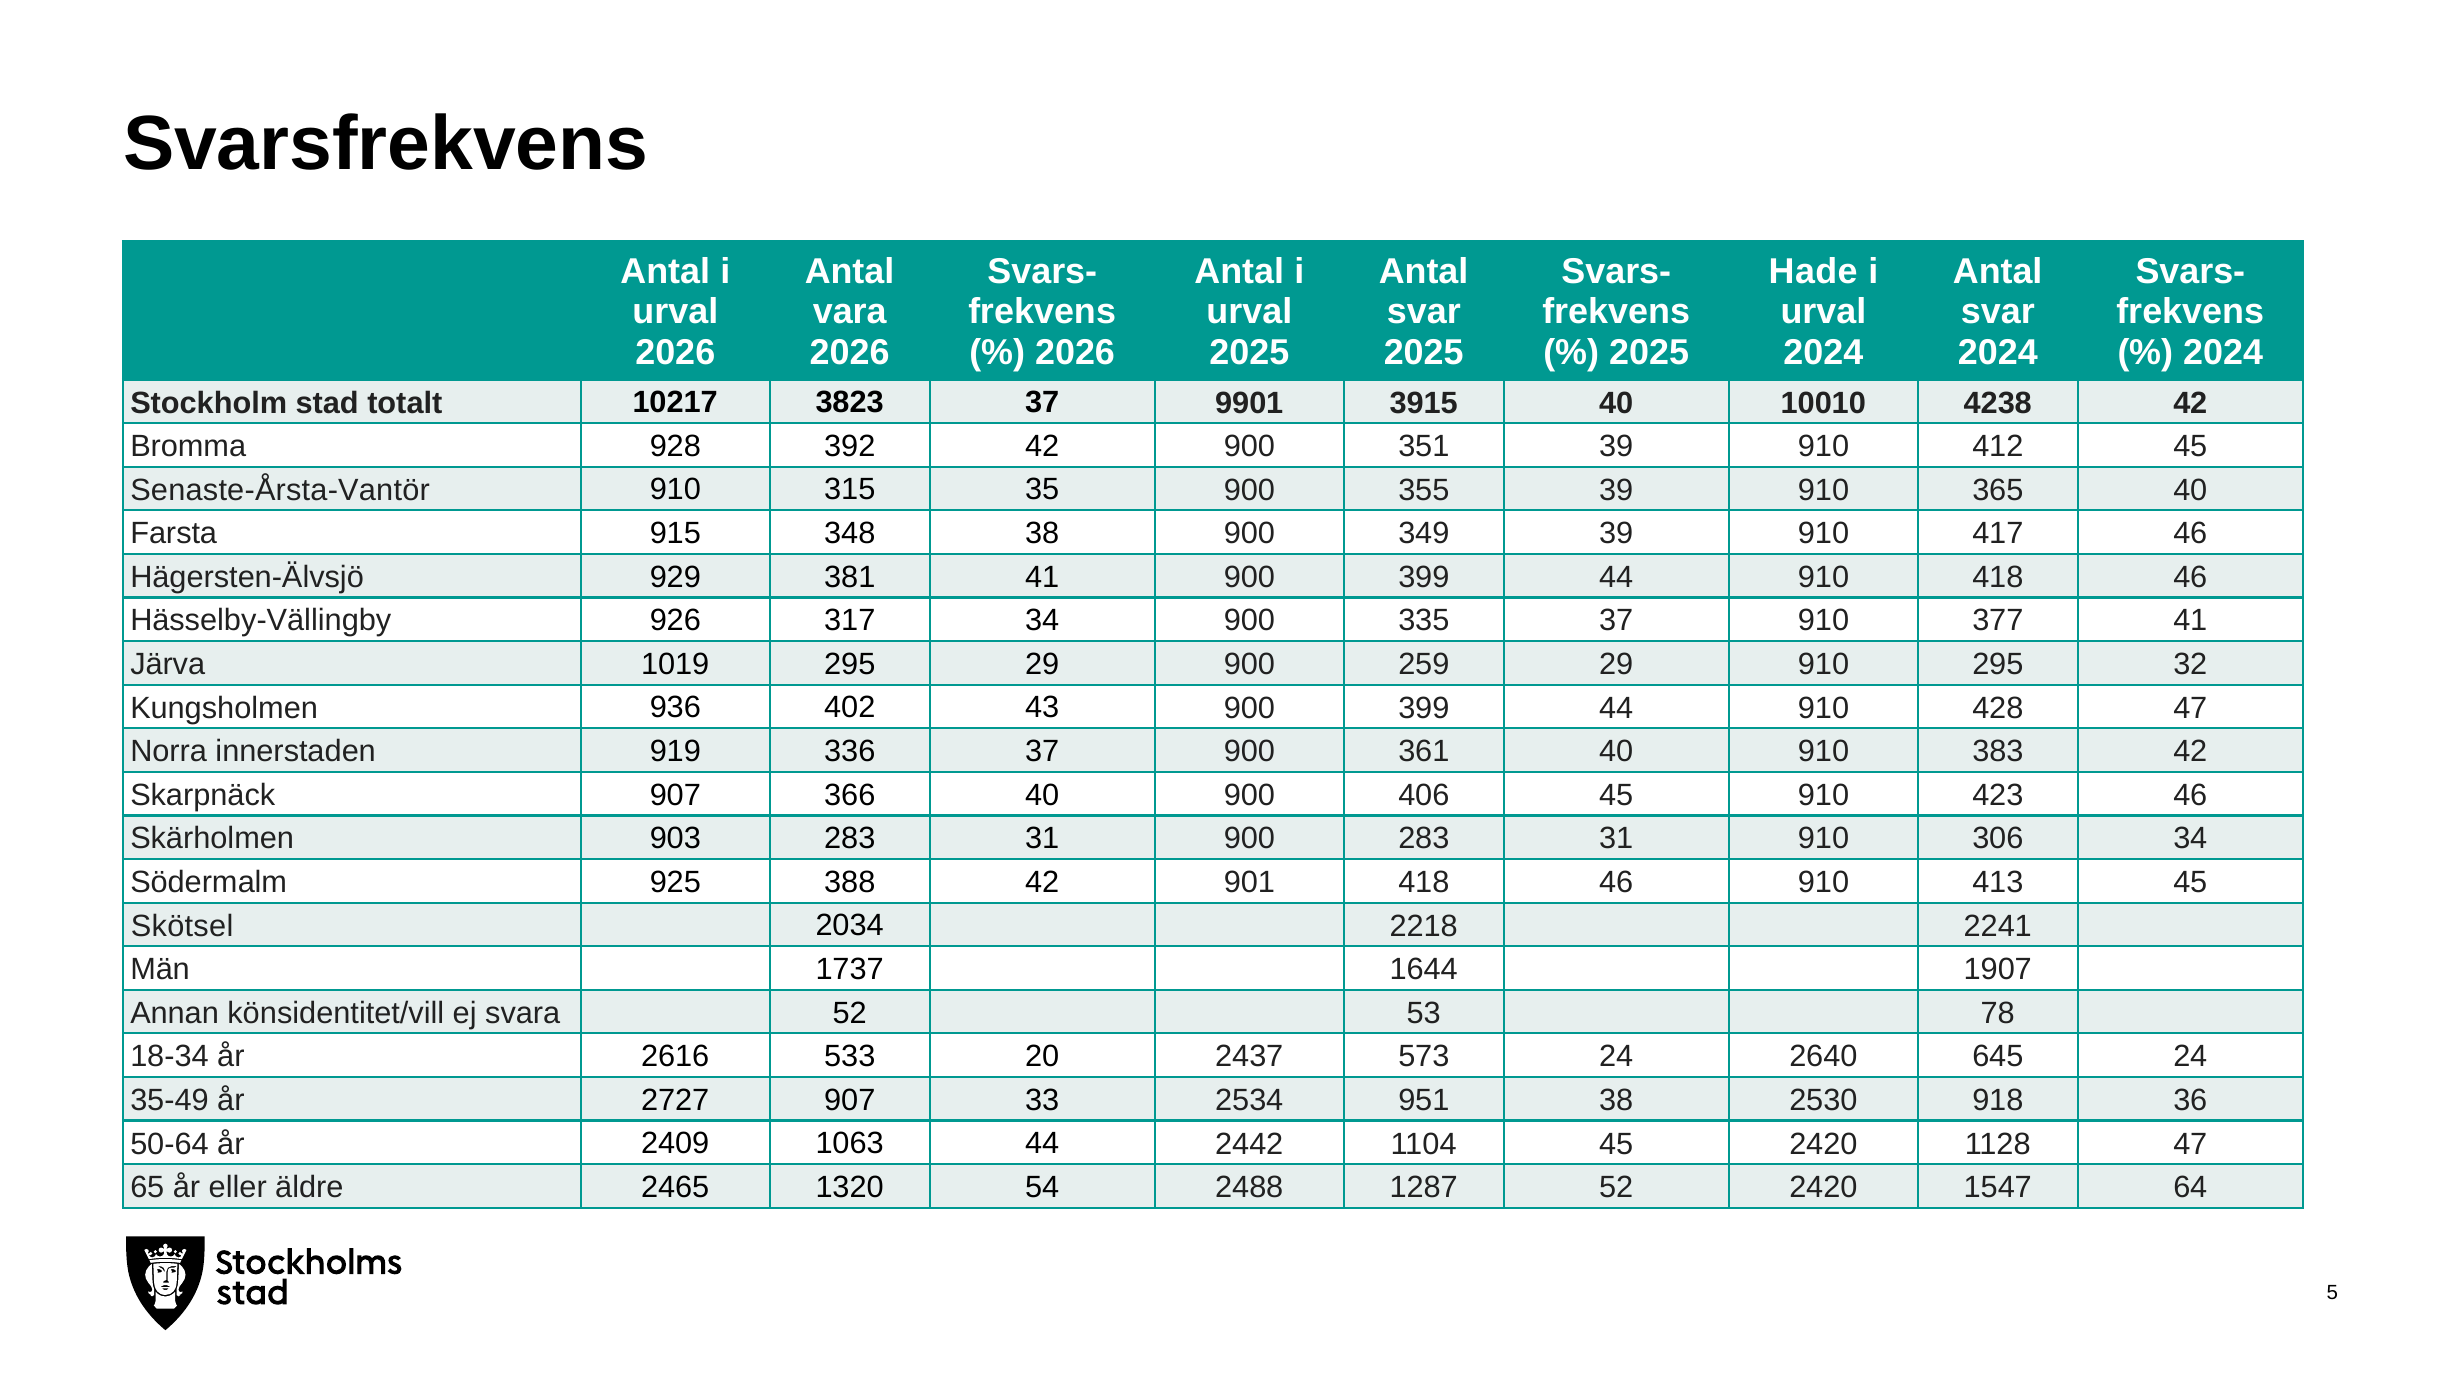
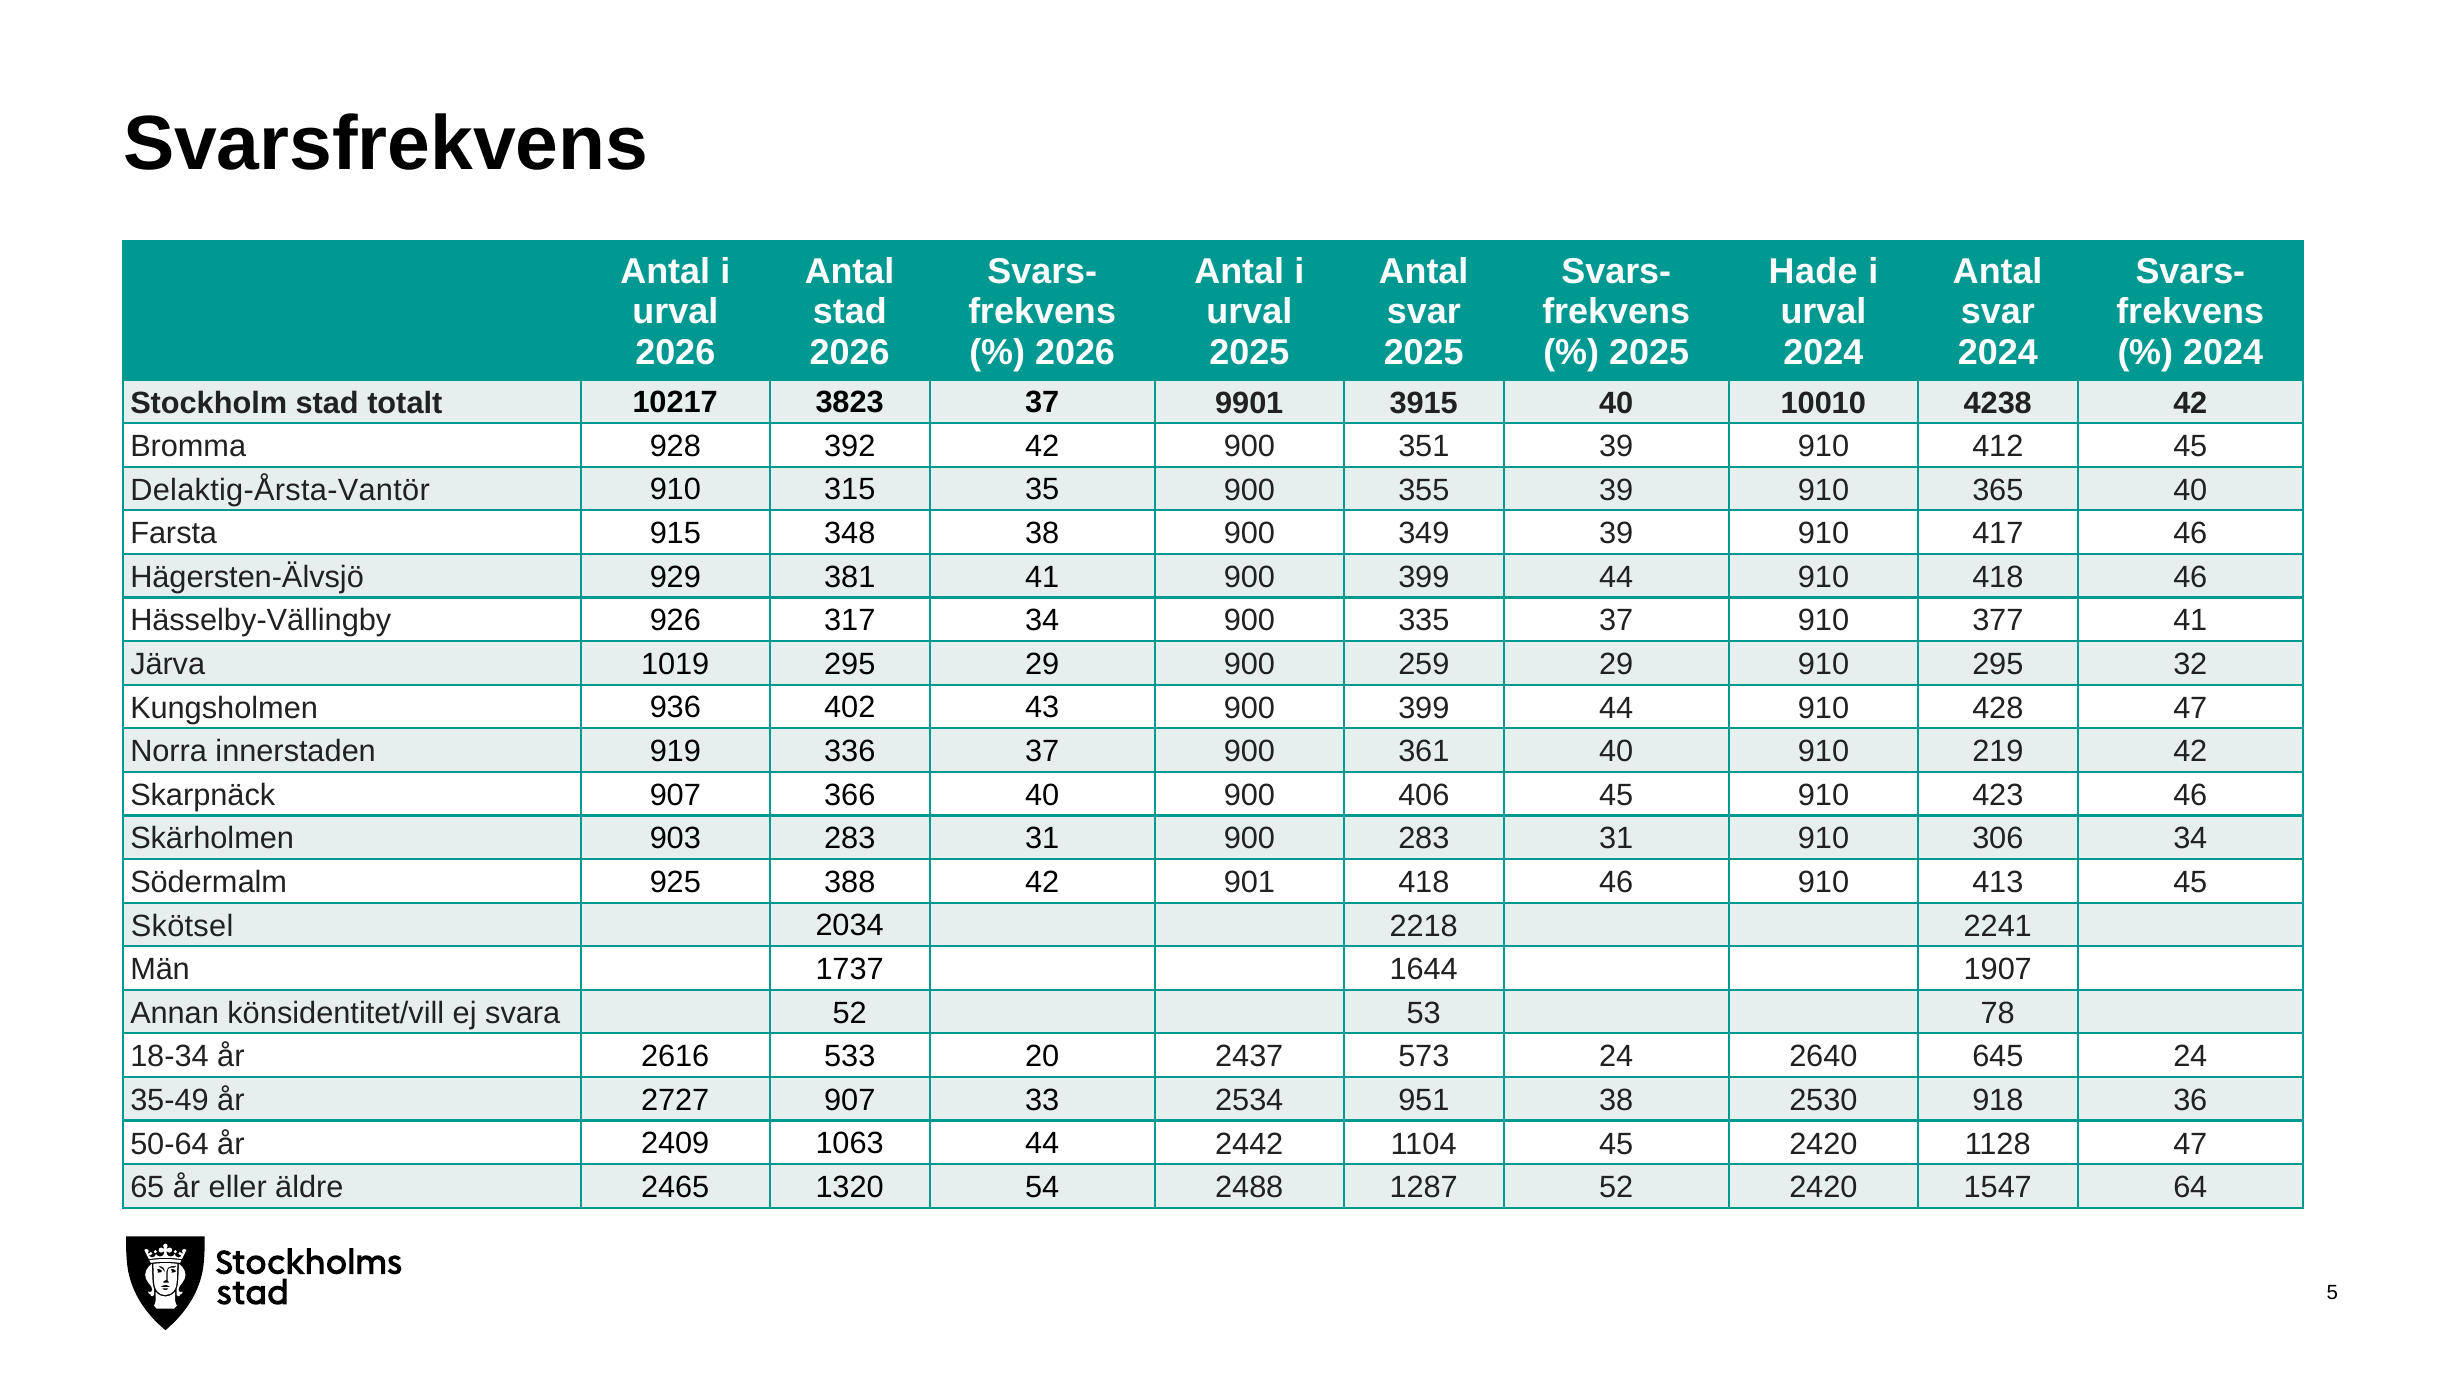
vara at (850, 312): vara -> stad
Senaste-Årsta-Vantör: Senaste-Årsta-Vantör -> Delaktig-Årsta-Vantör
383: 383 -> 219
